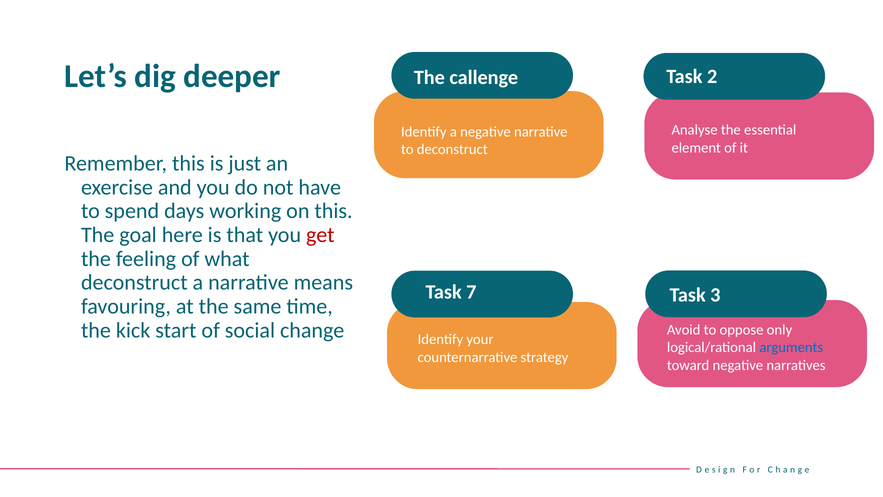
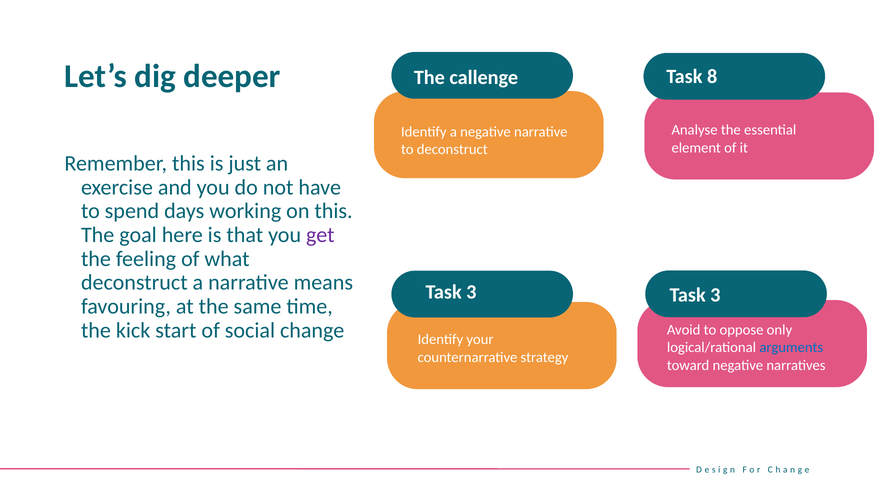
2: 2 -> 8
get colour: red -> purple
7 at (471, 292): 7 -> 3
